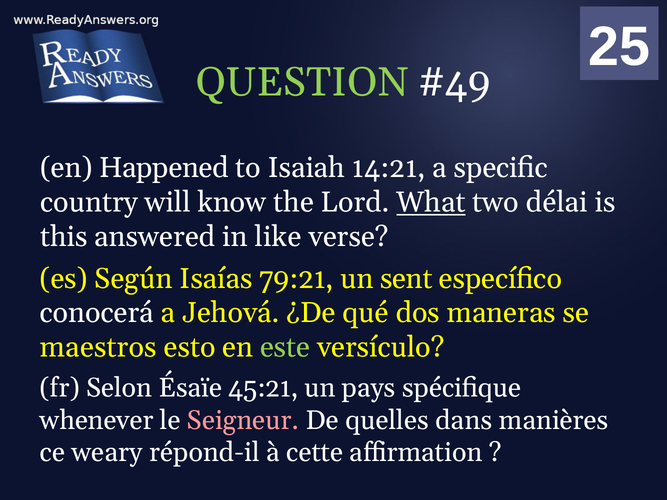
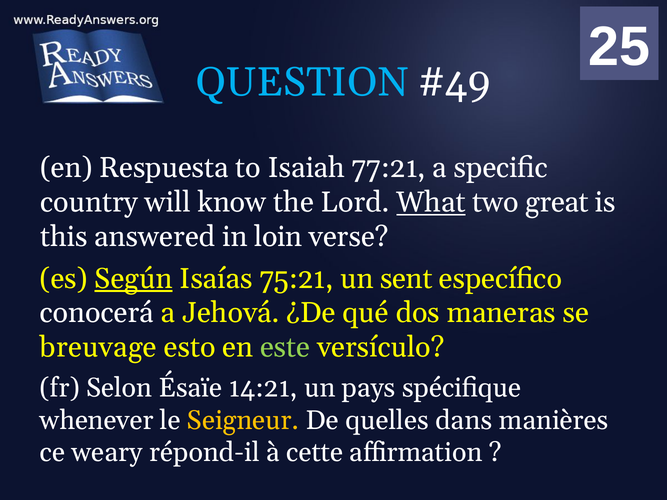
QUESTION colour: light green -> light blue
Happened: Happened -> Respuesta
14:21: 14:21 -> 77:21
délai: délai -> great
like: like -> loin
Según underline: none -> present
79:21: 79:21 -> 75:21
maestros: maestros -> breuvage
45:21: 45:21 -> 14:21
Seigneur colour: pink -> yellow
